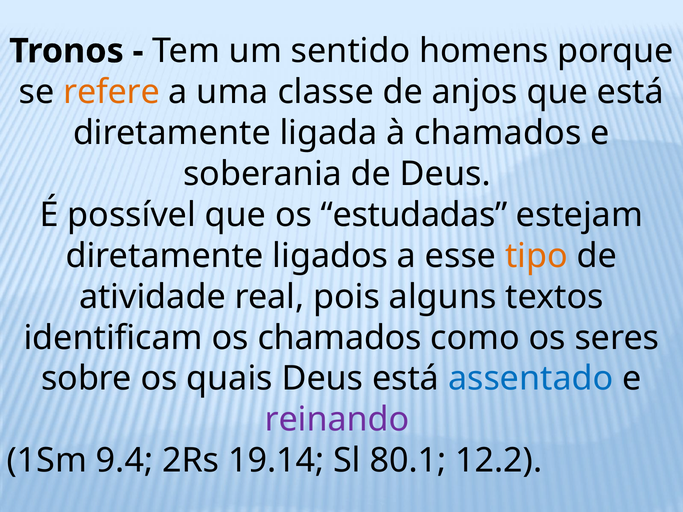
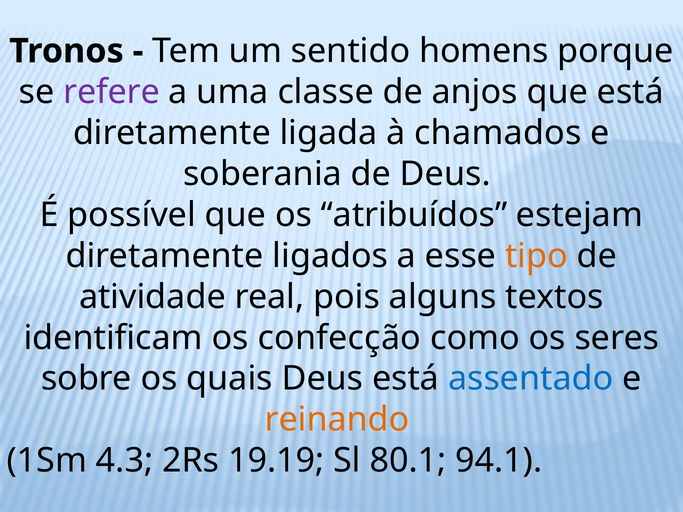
refere colour: orange -> purple
estudadas: estudadas -> atribuídos
os chamados: chamados -> confecção
reinando colour: purple -> orange
9.4: 9.4 -> 4.3
19.14: 19.14 -> 19.19
12.2: 12.2 -> 94.1
